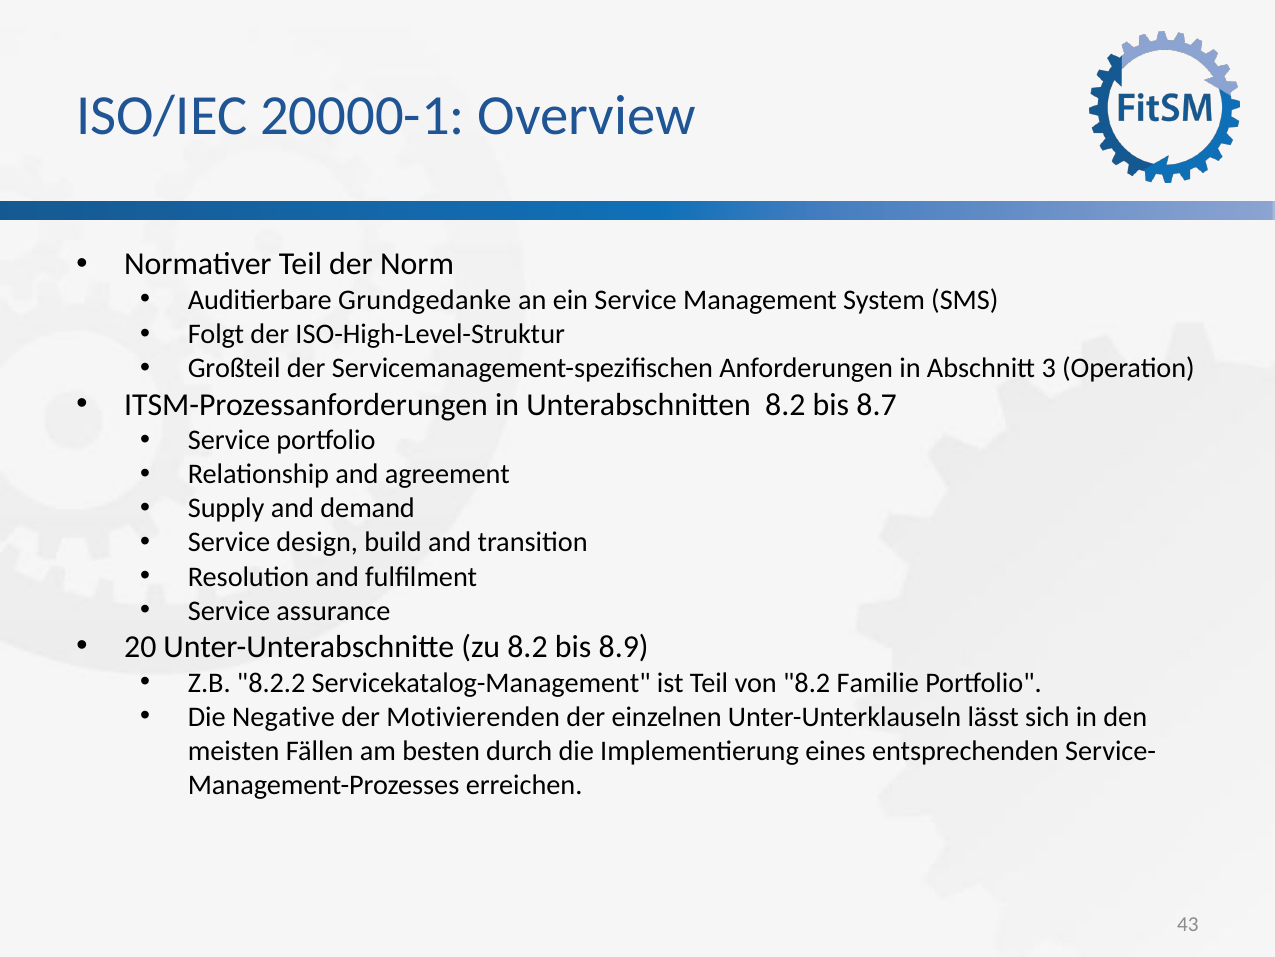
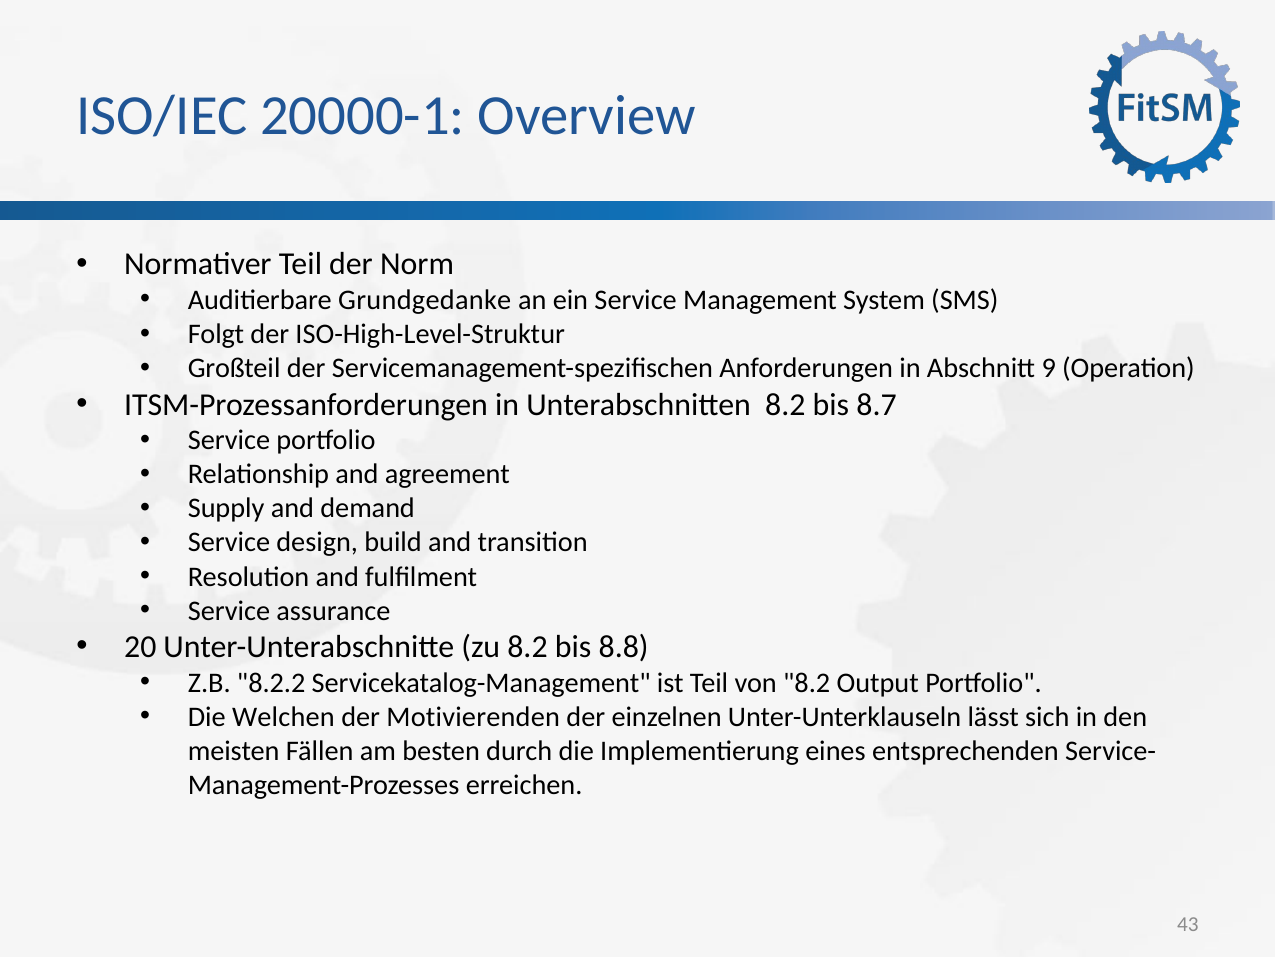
3: 3 -> 9
8.9: 8.9 -> 8.8
Familie: Familie -> Output
Negative: Negative -> Welchen
